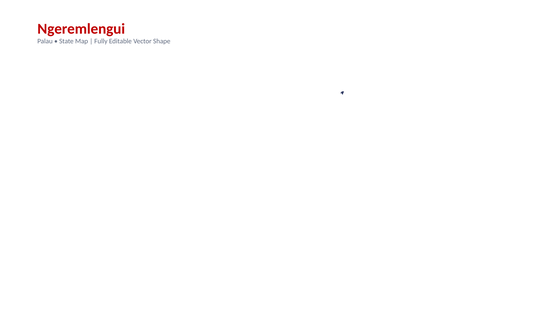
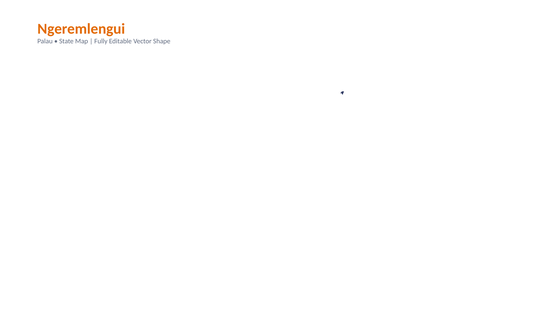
Ngeremlengui colour: red -> orange
